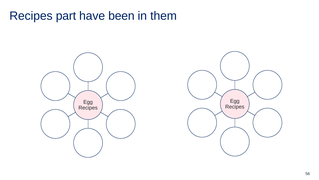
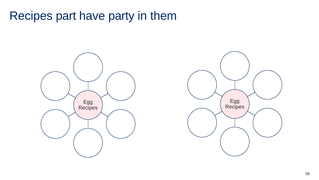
been: been -> party
